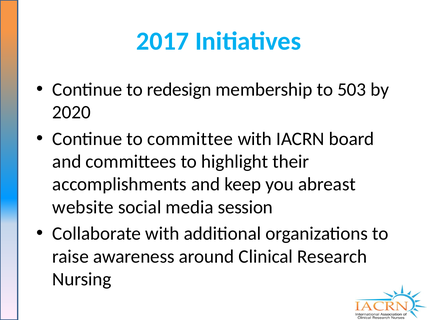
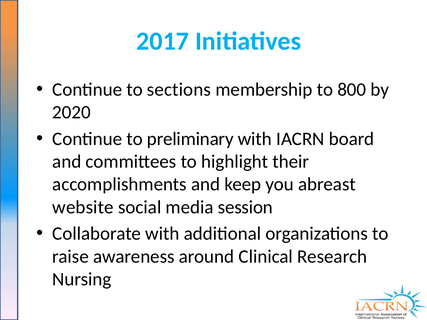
redesign: redesign -> sections
503: 503 -> 800
committee: committee -> preliminary
